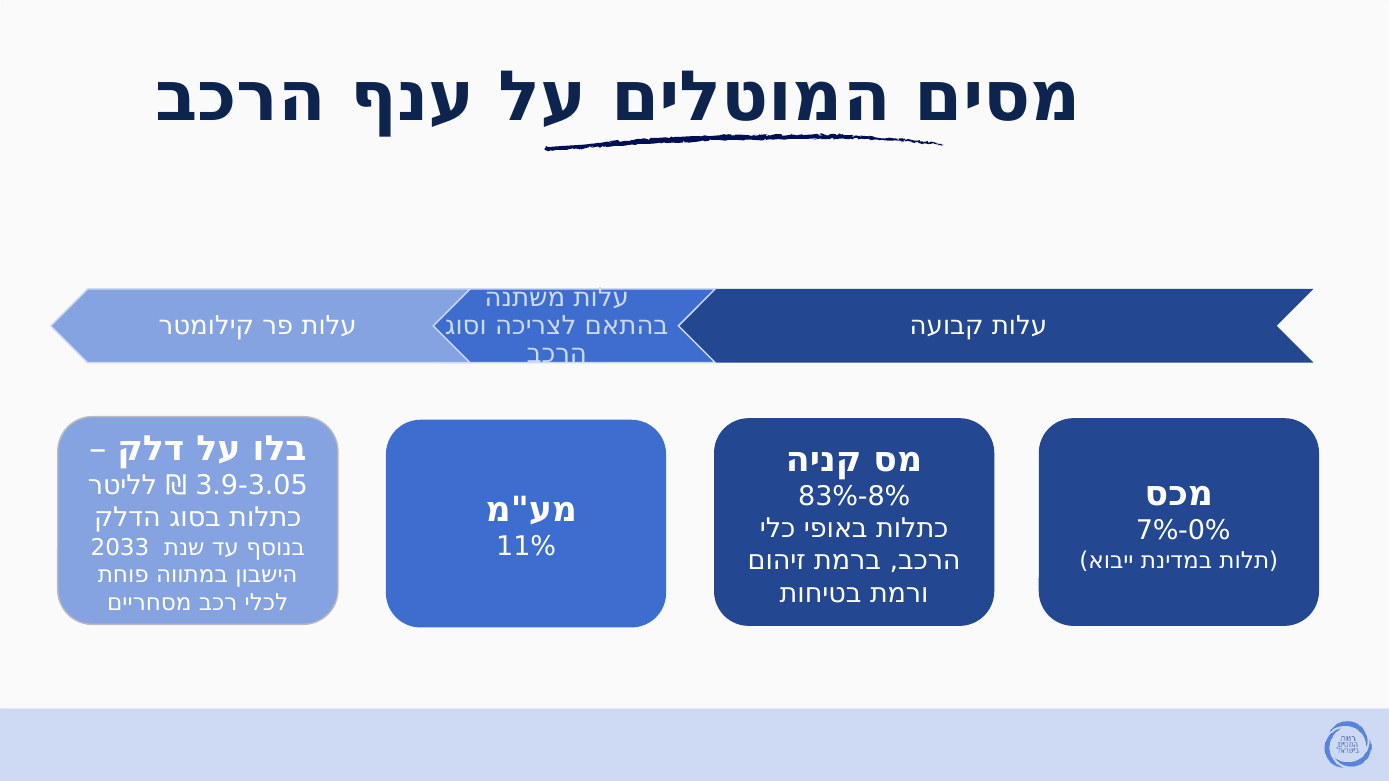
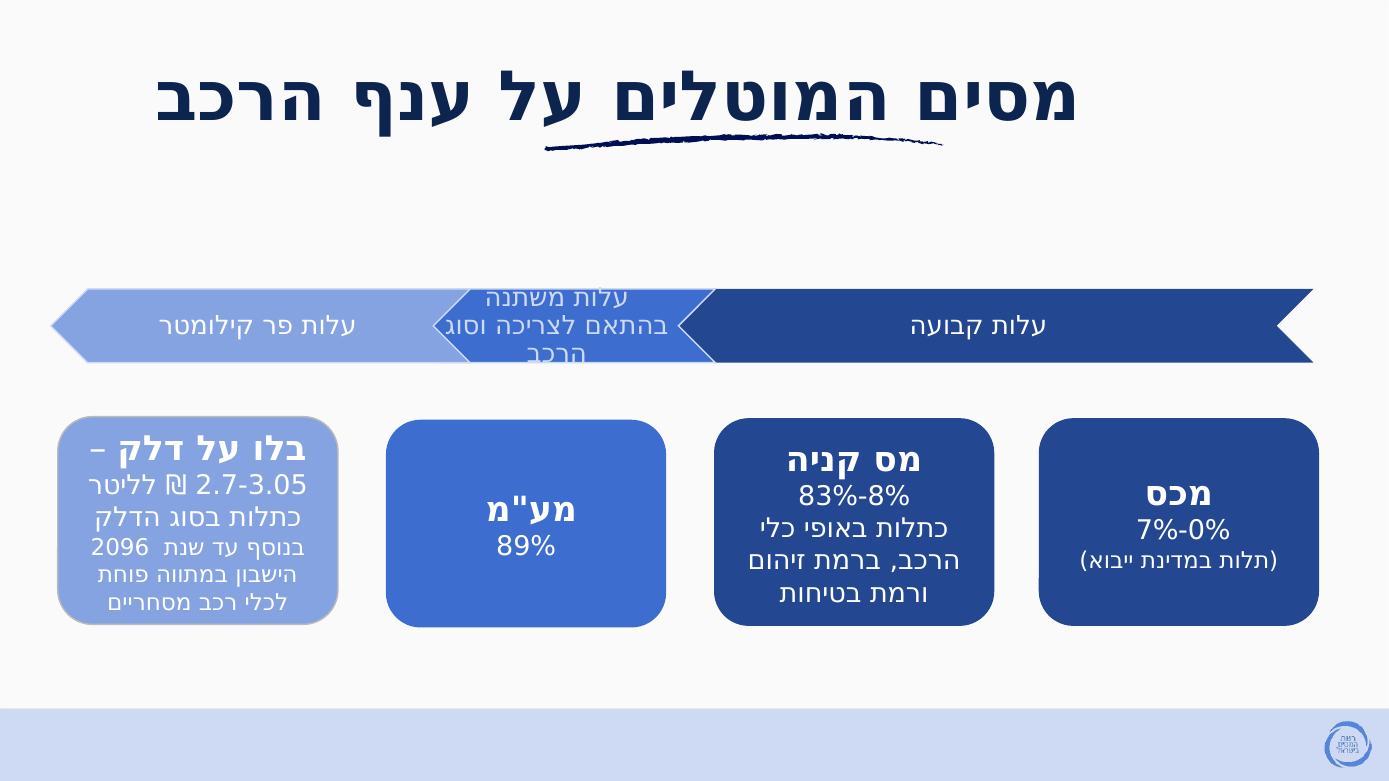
3.9-3.05: 3.9-3.05 -> 2.7-3.05
11%: 11% -> 89%
2033: 2033 -> 2096
